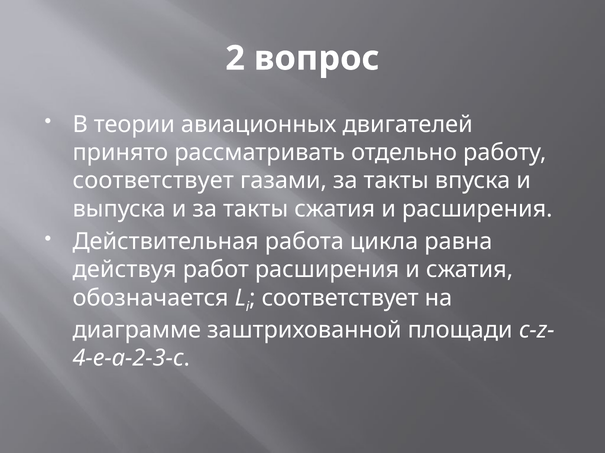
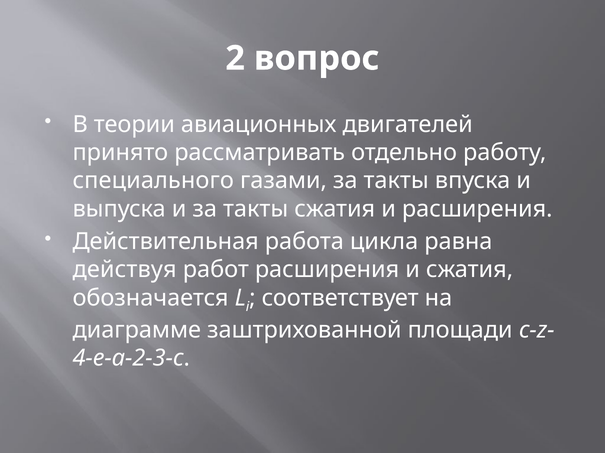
соответствует at (153, 181): соответствует -> специального
